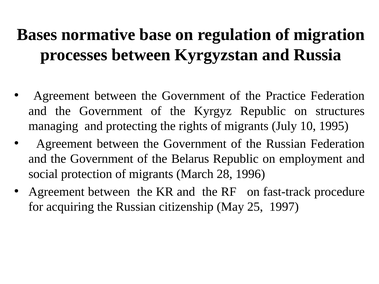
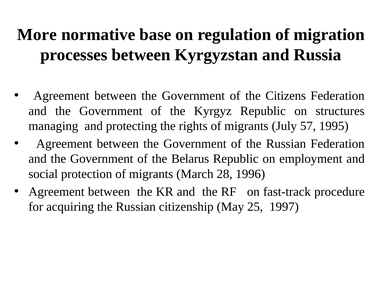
Bases: Bases -> More
Practice: Practice -> Citizens
10: 10 -> 57
